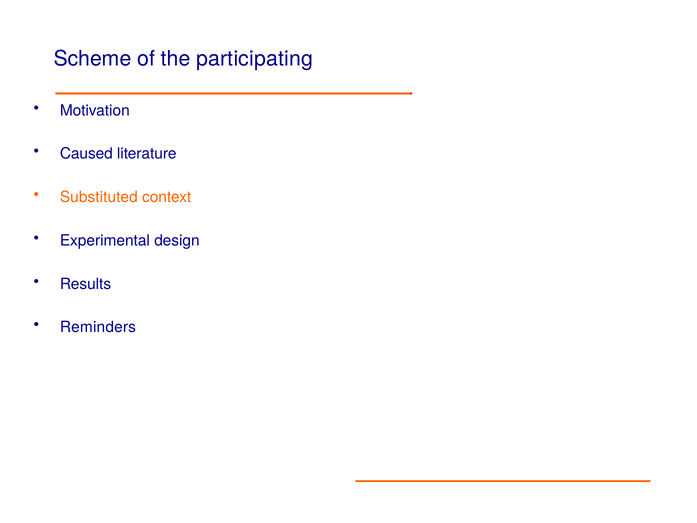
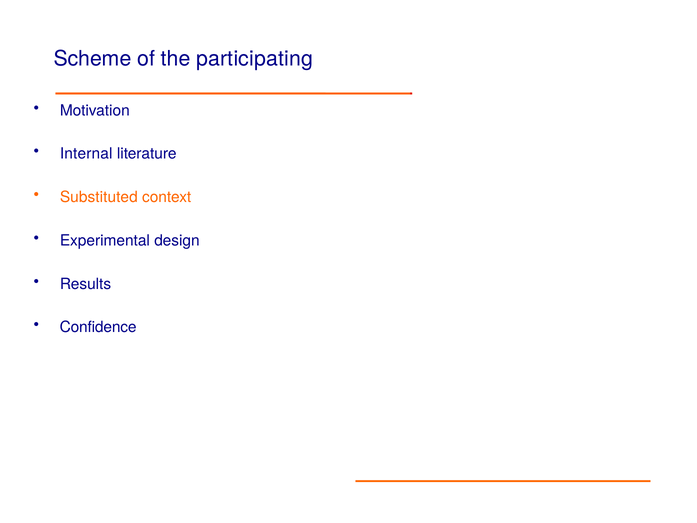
Caused: Caused -> Internal
Reminders: Reminders -> Confidence
